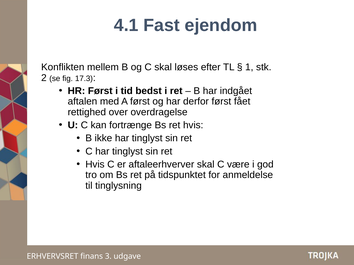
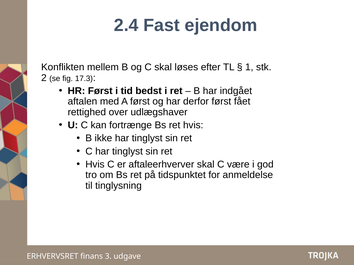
4.1: 4.1 -> 2.4
overdragelse: overdragelse -> udlægshaver
